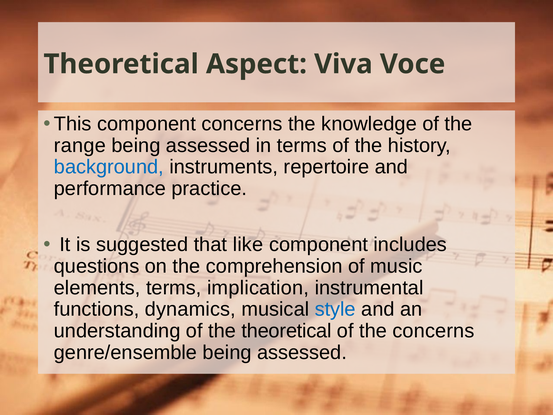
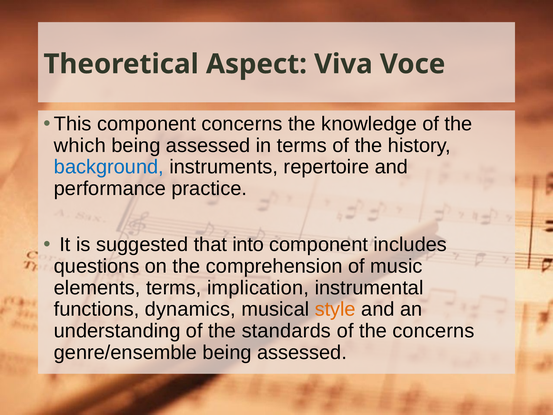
range: range -> which
like: like -> into
style colour: blue -> orange
the theoretical: theoretical -> standards
